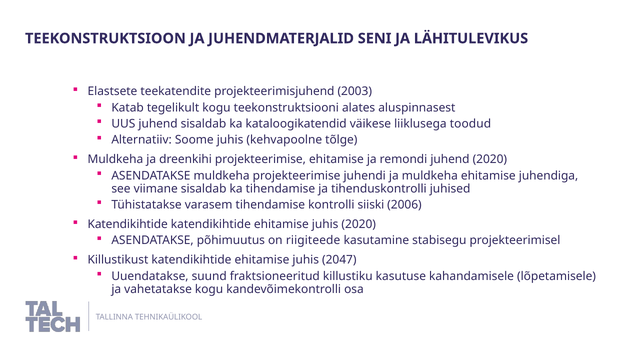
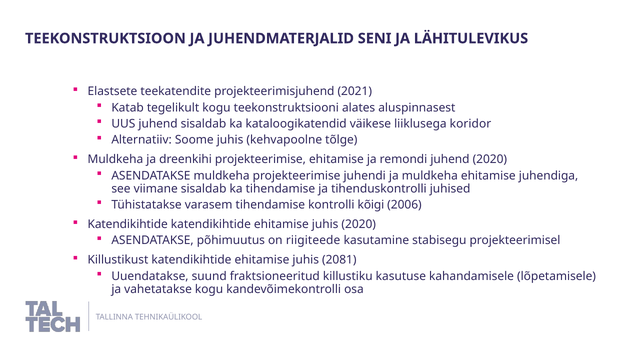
2003: 2003 -> 2021
toodud: toodud -> koridor
siiski: siiski -> kõigi
2047: 2047 -> 2081
